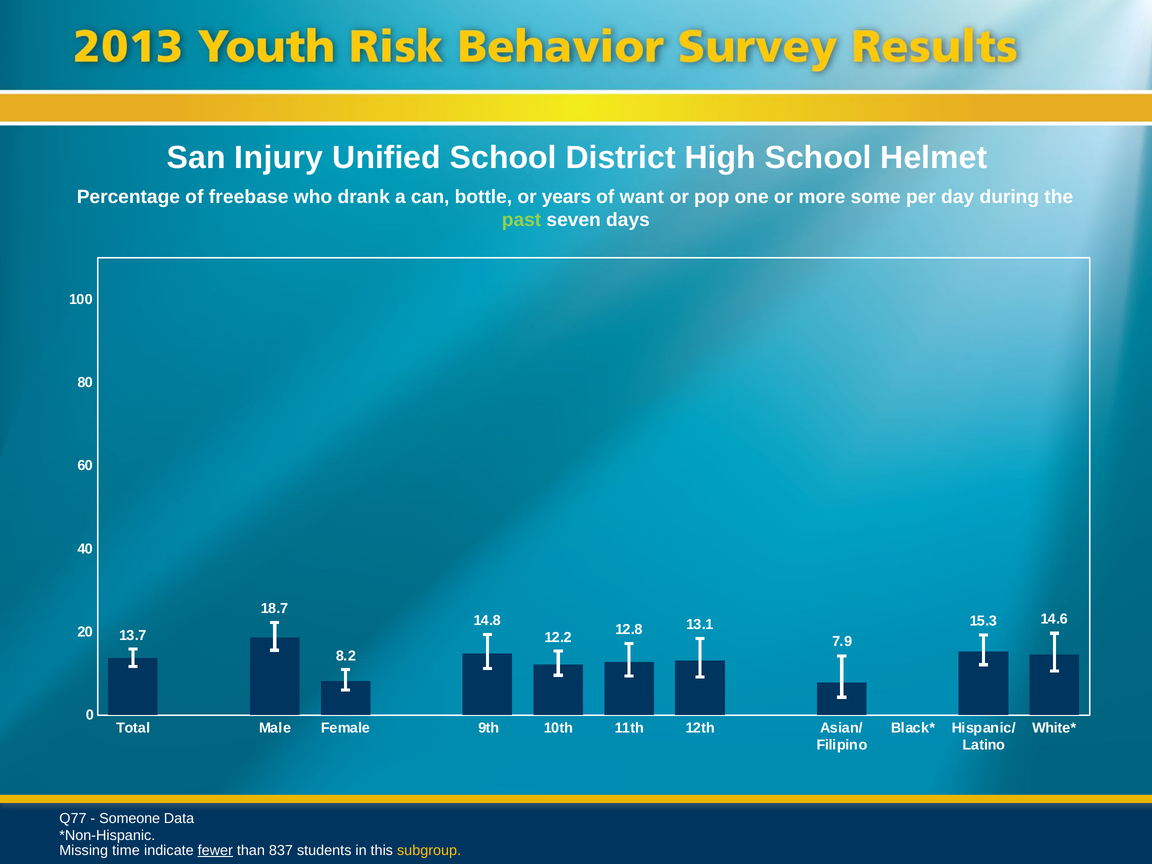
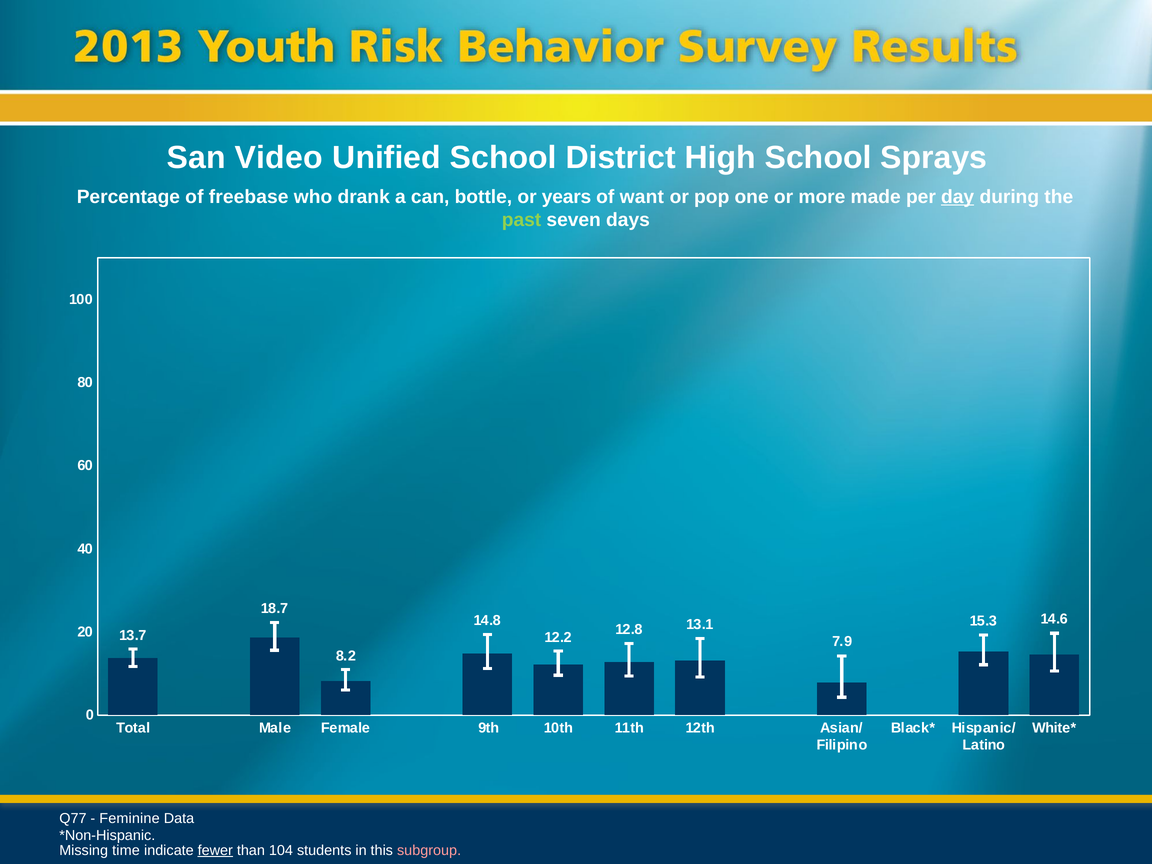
Injury: Injury -> Video
Helmet: Helmet -> Sprays
some: some -> made
day underline: none -> present
Someone: Someone -> Feminine
837: 837 -> 104
subgroup colour: yellow -> pink
